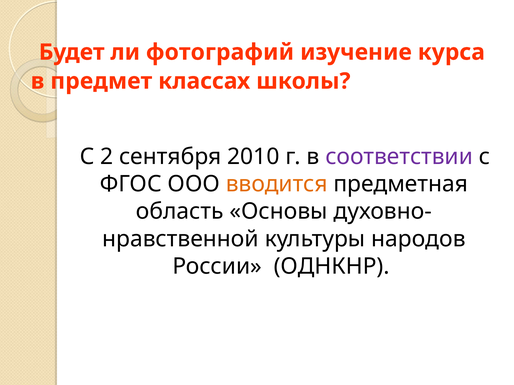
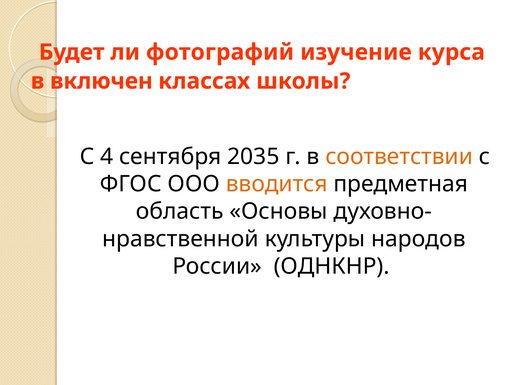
предмет: предмет -> включен
2: 2 -> 4
2010: 2010 -> 2035
соответствии colour: purple -> orange
